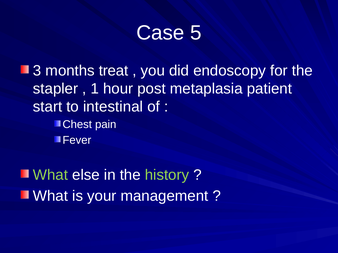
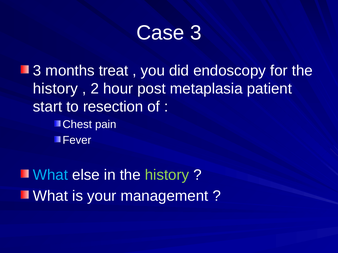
Case 5: 5 -> 3
stapler at (56, 89): stapler -> history
1: 1 -> 2
intestinal: intestinal -> resection
What at (50, 175) colour: light green -> light blue
